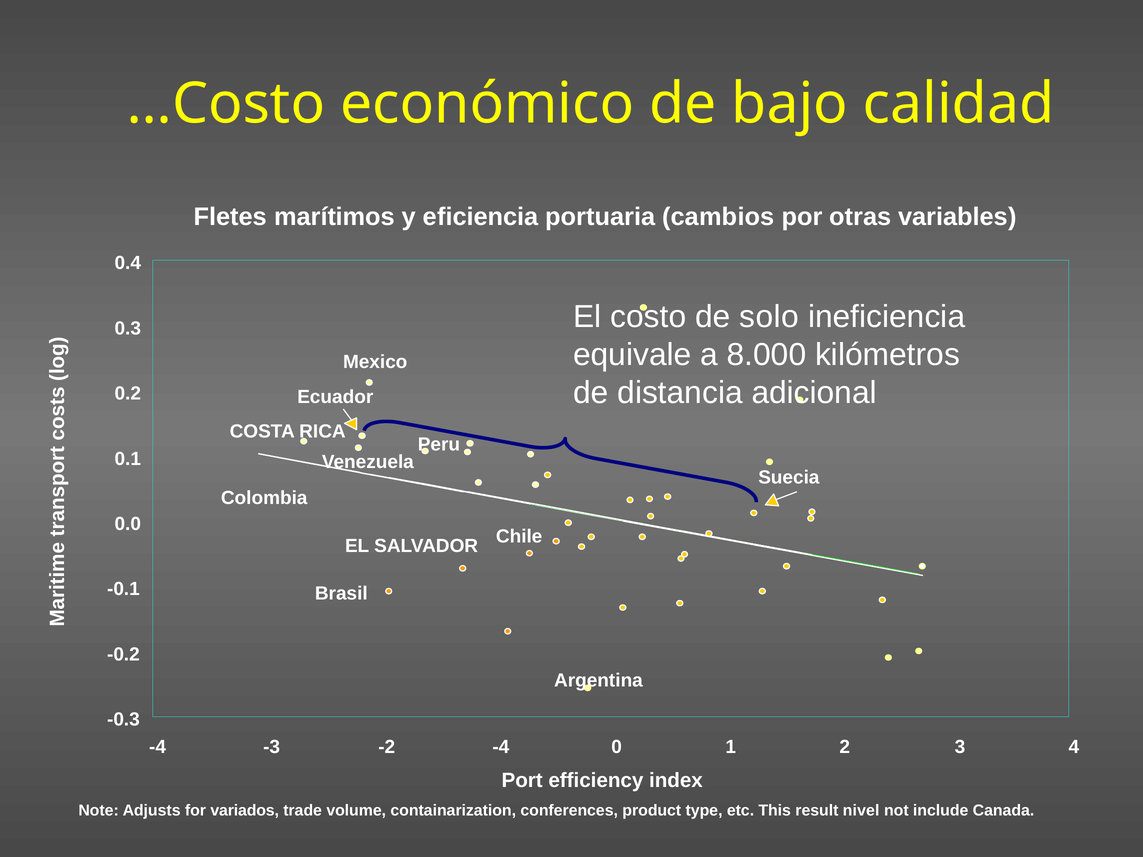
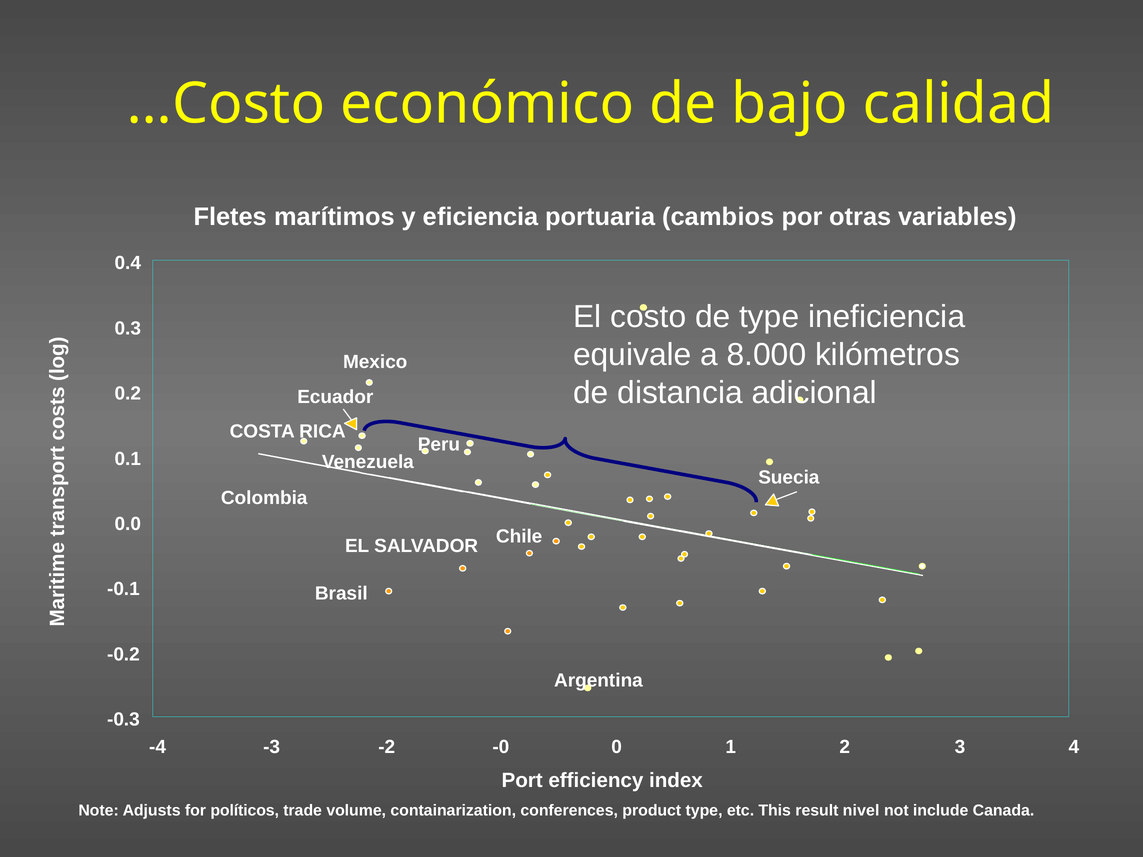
de solo: solo -> type
-2 -4: -4 -> -0
variados: variados -> políticos
